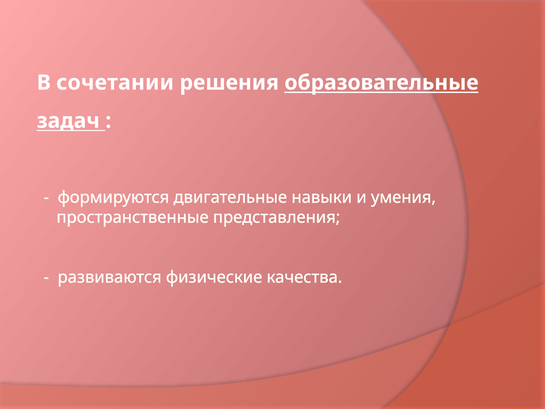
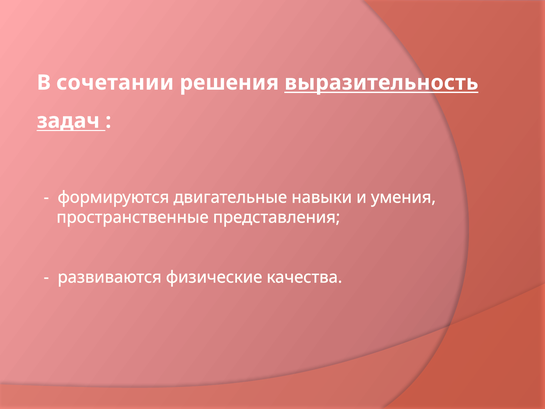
образовательные: образовательные -> выразительность
